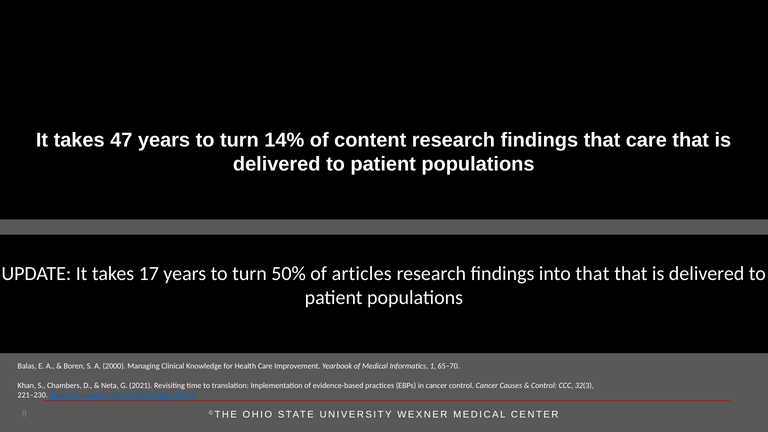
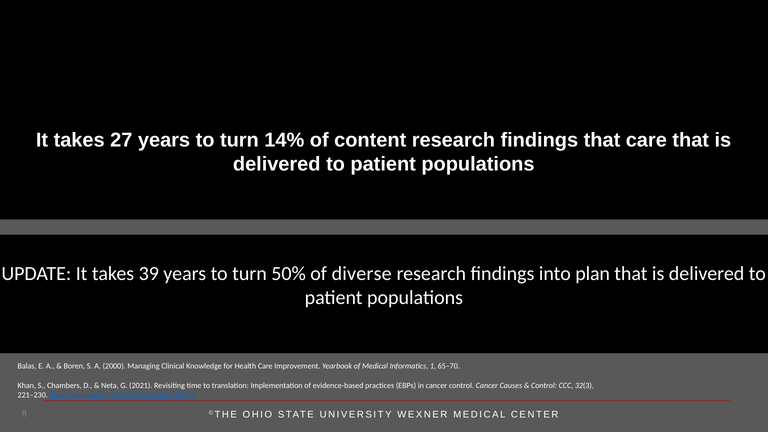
47: 47 -> 27
17: 17 -> 39
articles: articles -> diverse
into that: that -> plan
